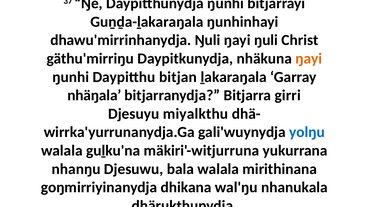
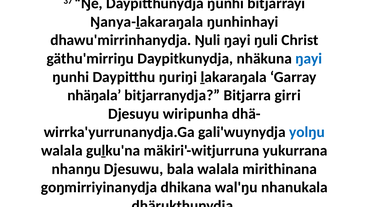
Guṉḏa-ḻakaraŋala: Guṉḏa-ḻakaraŋala -> Ŋanya-ḻakaraŋala
ŋayi at (309, 59) colour: orange -> blue
bitjan: bitjan -> ŋuriŋi
miyalkthu: miyalkthu -> wiripunha
